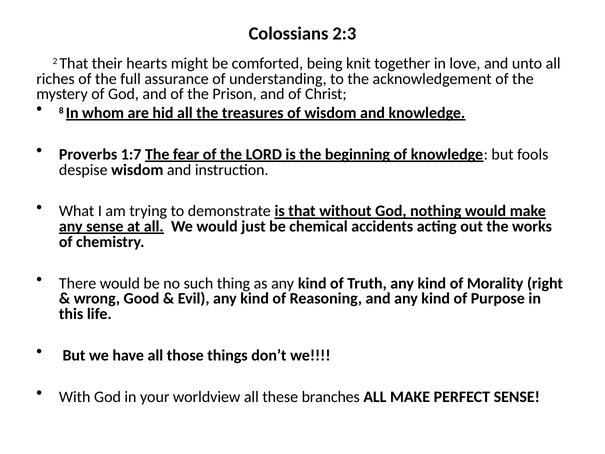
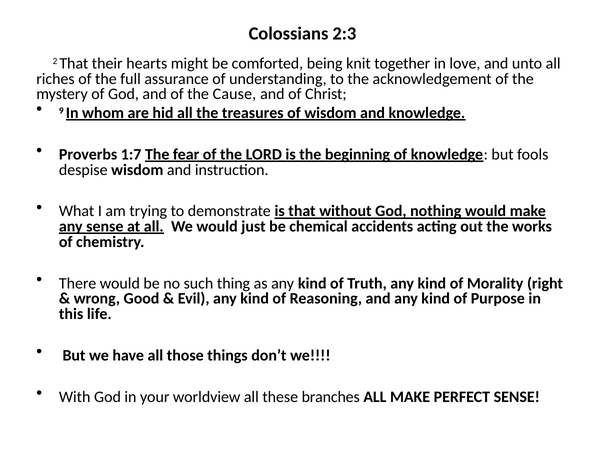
Prison: Prison -> Cause
8: 8 -> 9
